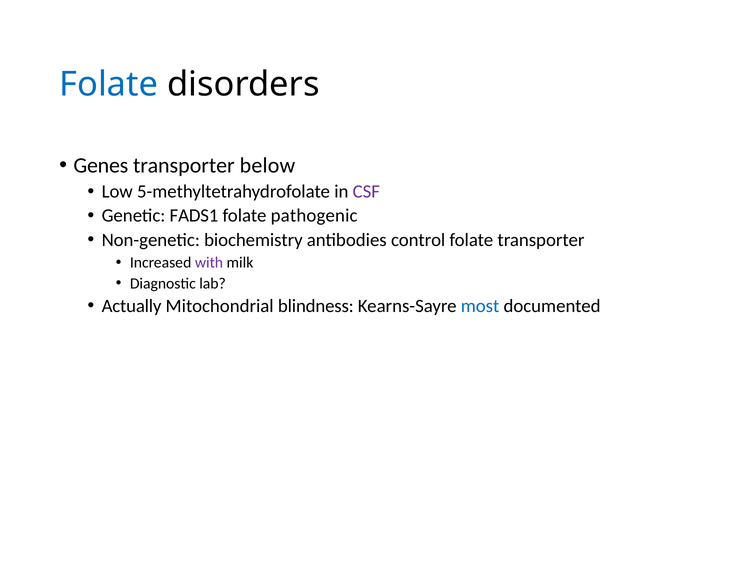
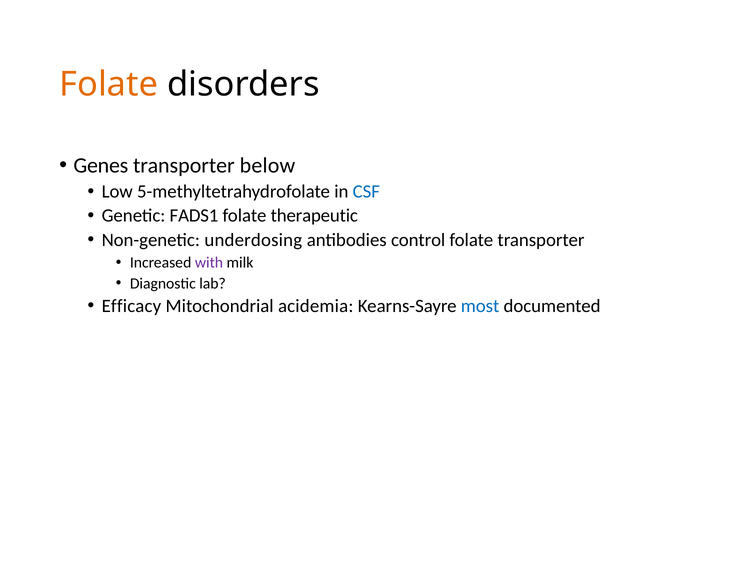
Folate at (109, 84) colour: blue -> orange
CSF colour: purple -> blue
pathogenic: pathogenic -> therapeutic
biochemistry: biochemistry -> underdosing
Actually: Actually -> Efficacy
blindness: blindness -> acidemia
